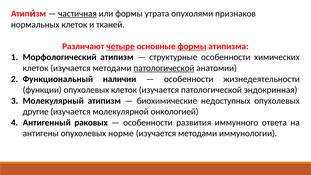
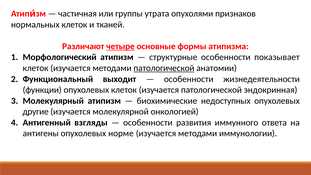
частичная underline: present -> none
или формы: формы -> группы
формы at (192, 46) underline: present -> none
химических: химических -> показывает
наличии: наличии -> выходит
раковых: раковых -> взгляды
